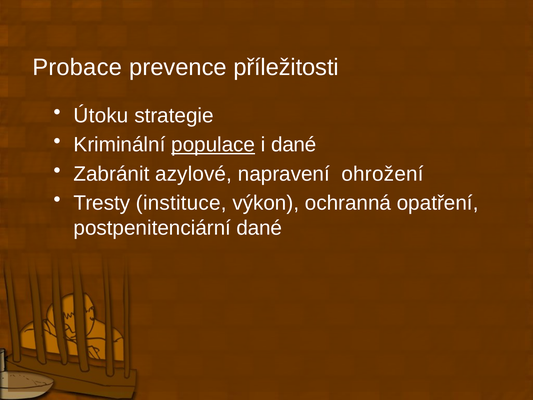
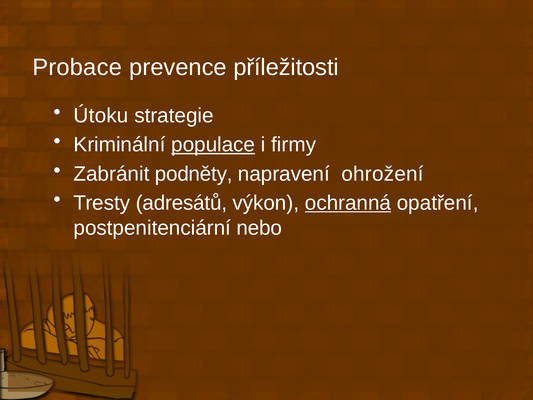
i dané: dané -> firmy
azylové: azylové -> podněty
instituce: instituce -> adresátů
ochranná underline: none -> present
postpenitenciární dané: dané -> nebo
